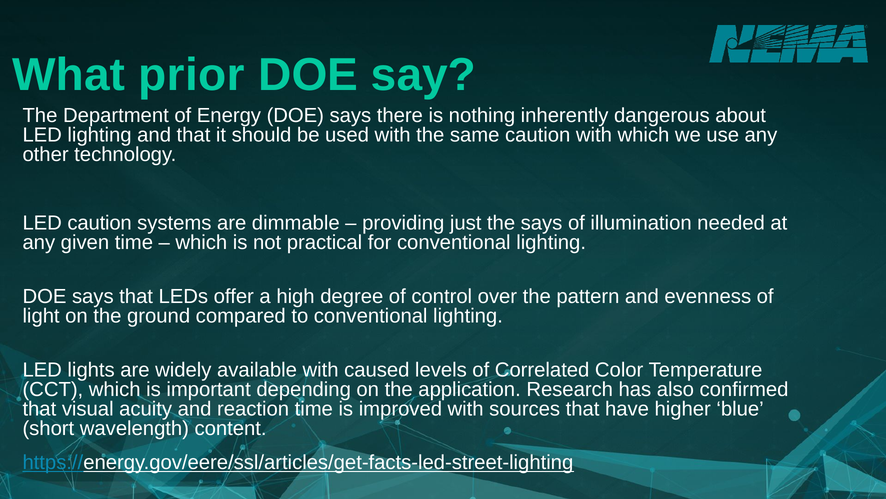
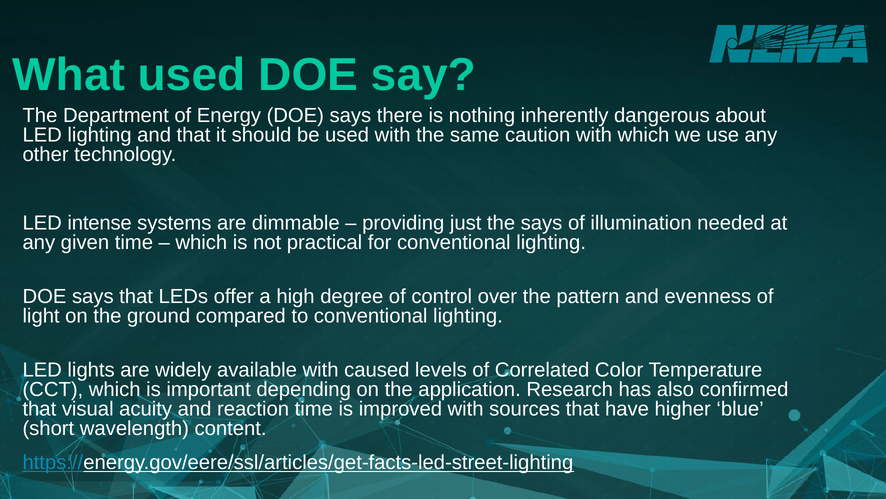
What prior: prior -> used
LED caution: caution -> intense
